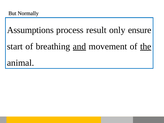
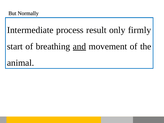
Assumptions: Assumptions -> Intermediate
ensure: ensure -> firmly
the underline: present -> none
